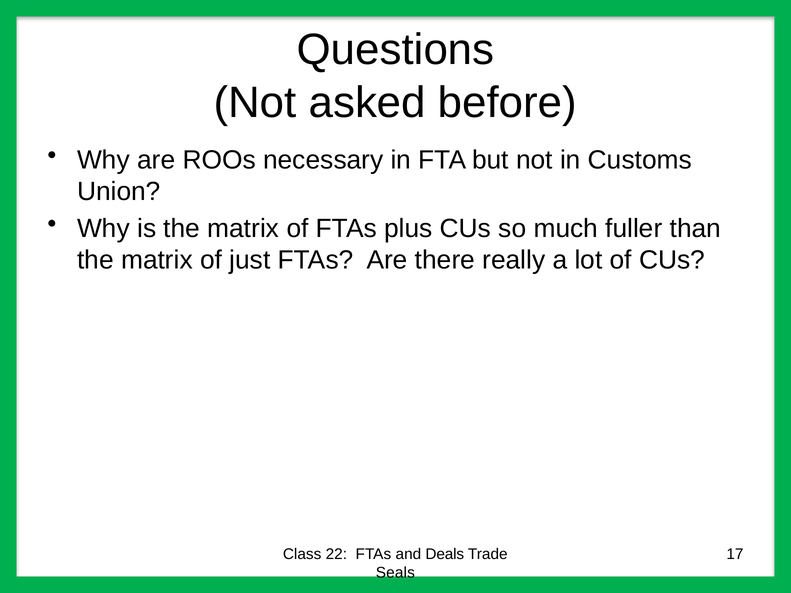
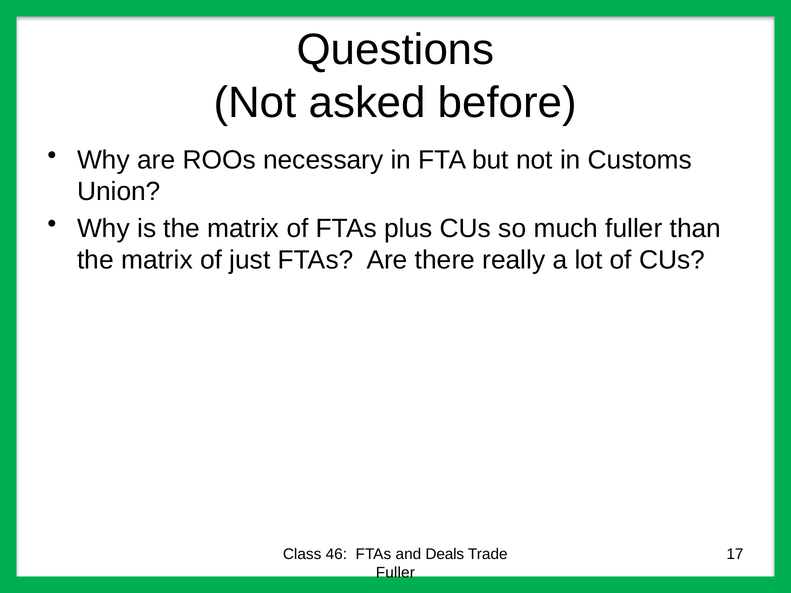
22: 22 -> 46
Seals at (395, 573): Seals -> Fuller
